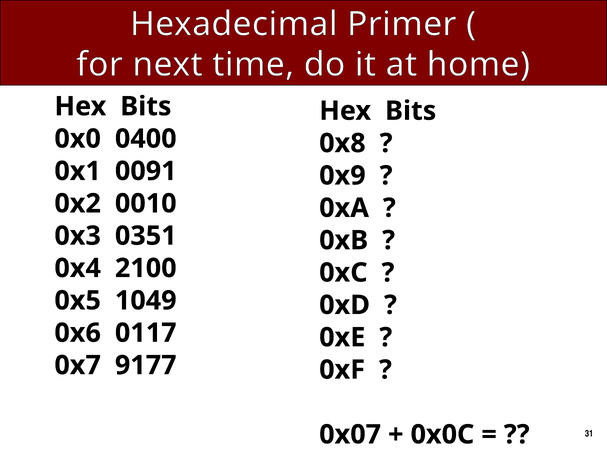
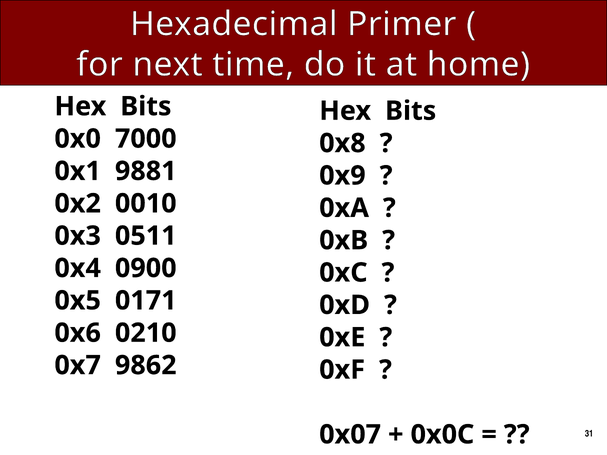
0400: 0400 -> 7000
0091: 0091 -> 9881
0351: 0351 -> 0511
2100: 2100 -> 0900
1049: 1049 -> 0171
0117: 0117 -> 0210
9177: 9177 -> 9862
